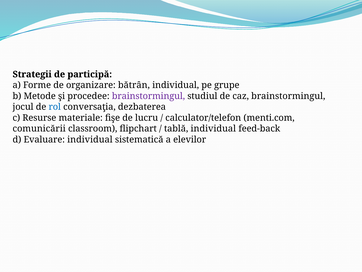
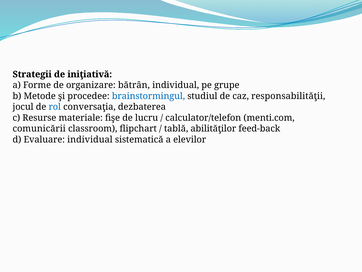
participă: participă -> iniţiativă
brainstormingul at (148, 96) colour: purple -> blue
caz brainstormingul: brainstormingul -> responsabilităţii
tablă individual: individual -> abilităţilor
